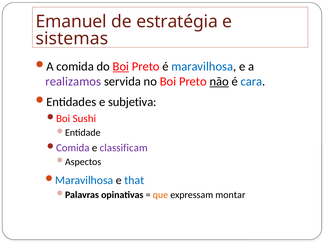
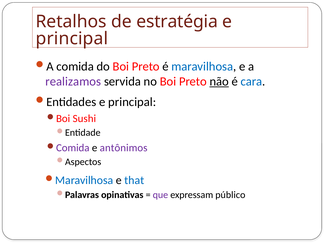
Emanuel: Emanuel -> Retalhos
sistemas at (72, 38): sistemas -> principal
Boi at (121, 66) underline: present -> none
subjetiva at (132, 102): subjetiva -> principal
classificam: classificam -> antônimos
que colour: orange -> purple
montar: montar -> público
